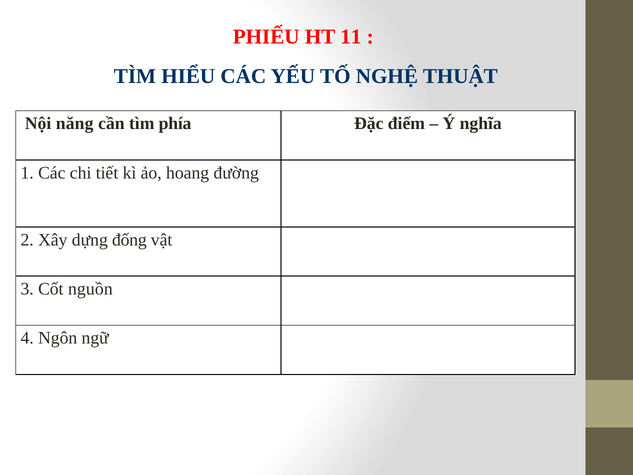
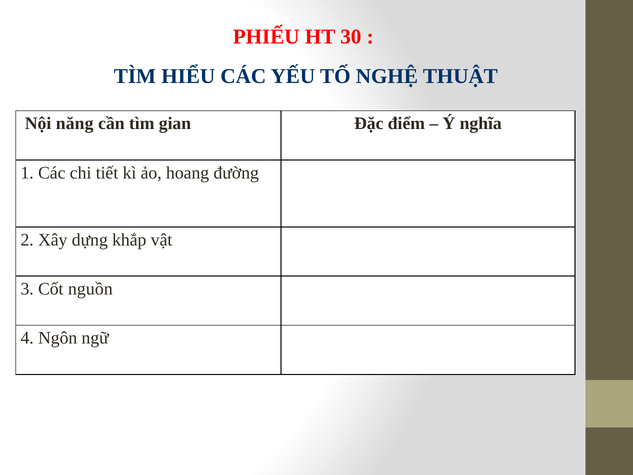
11: 11 -> 30
phía: phía -> gian
đống: đống -> khắp
